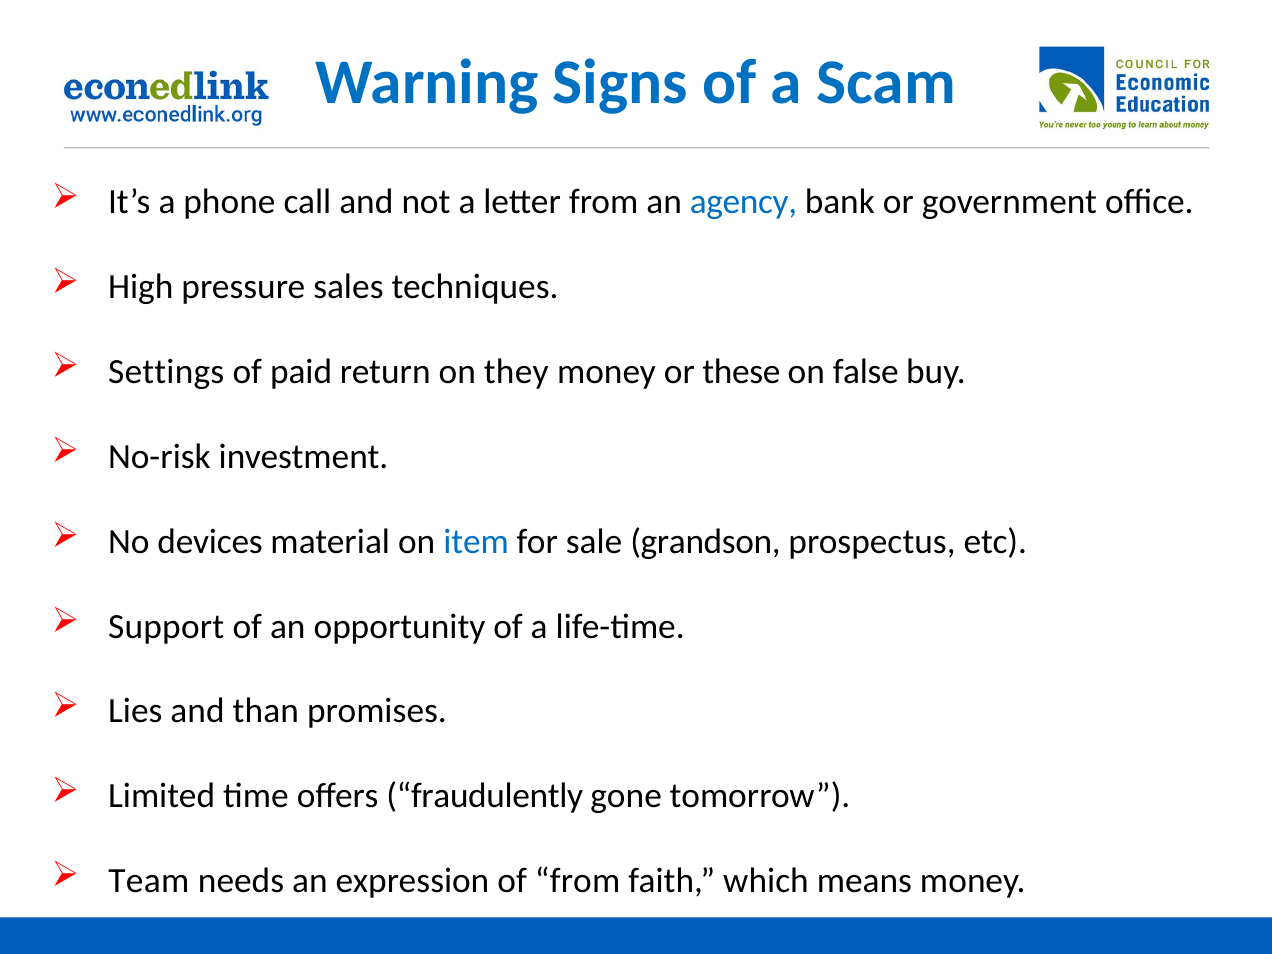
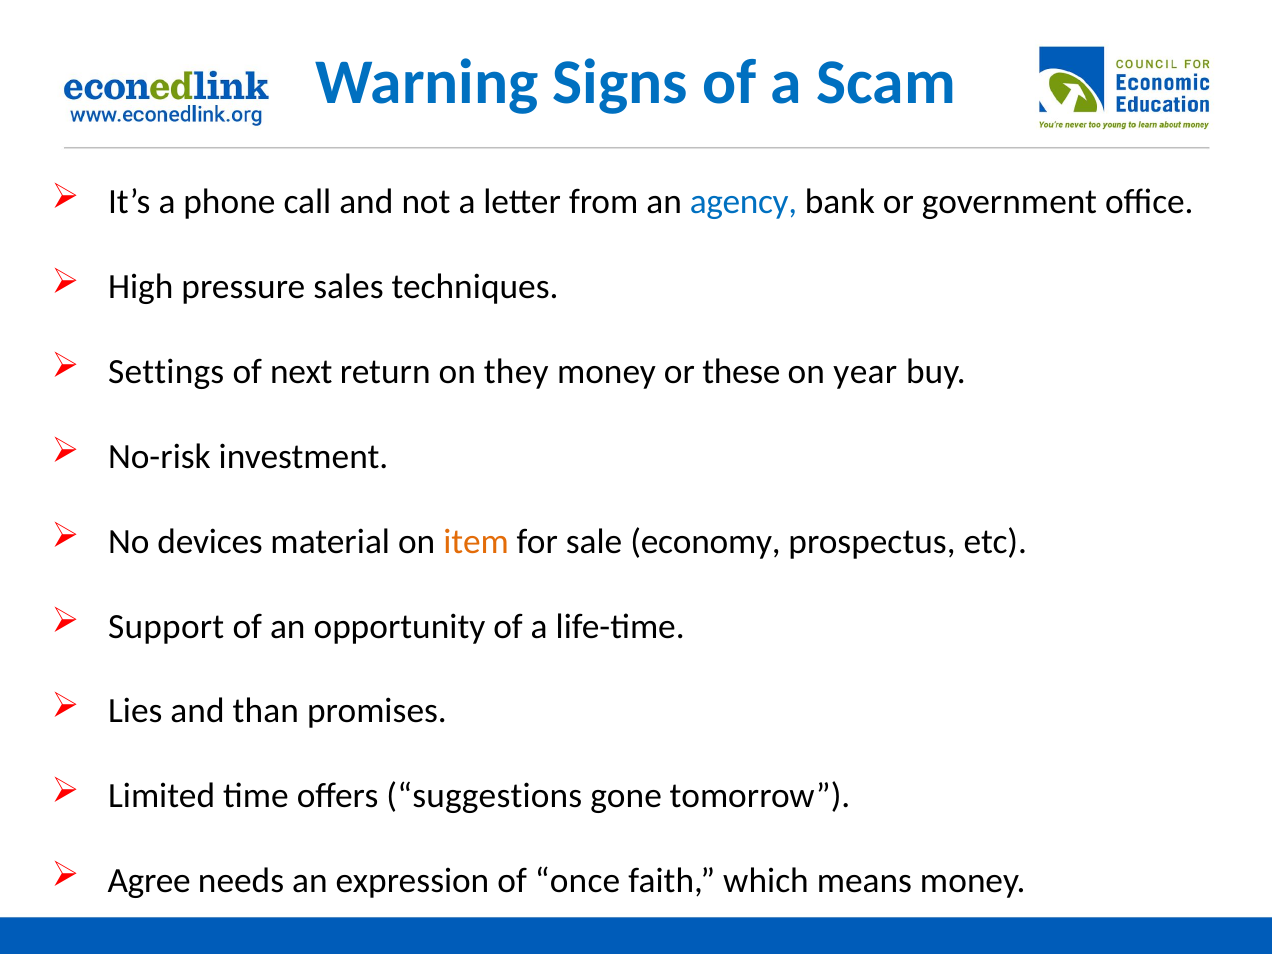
paid: paid -> next
false: false -> year
item colour: blue -> orange
grandson: grandson -> economy
fraudulently: fraudulently -> suggestions
Team: Team -> Agree
of from: from -> once
